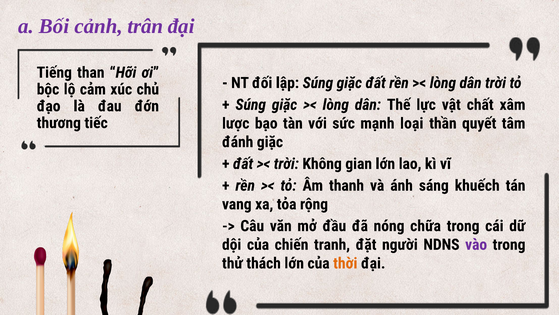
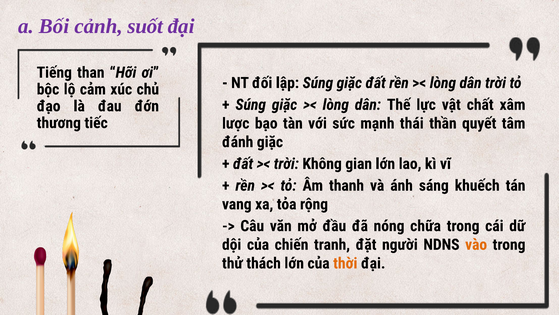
trân: trân -> suốt
loại: loại -> thái
vào colour: purple -> orange
